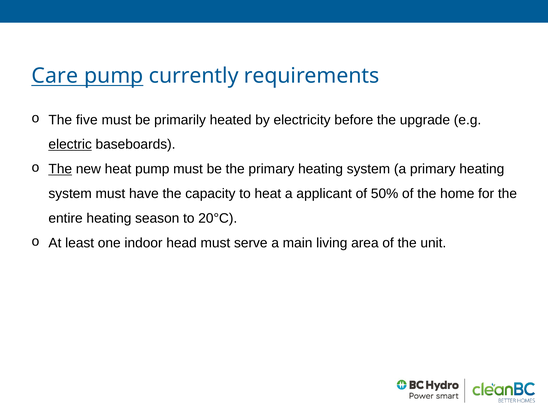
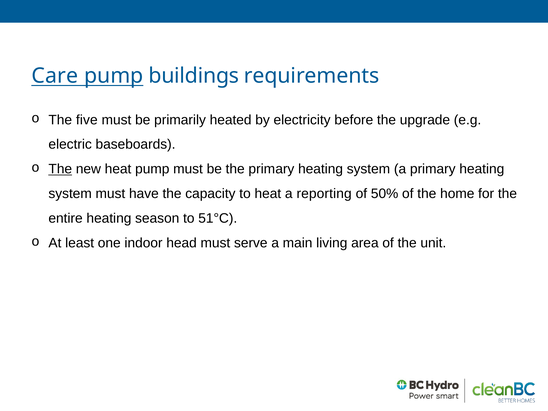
currently: currently -> buildings
electric underline: present -> none
applicant: applicant -> reporting
20°C: 20°C -> 51°C
